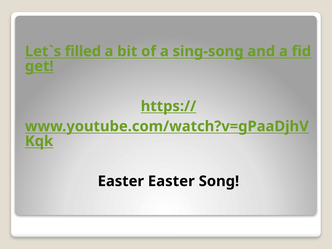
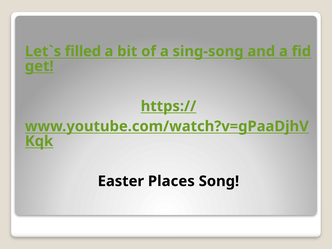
Easter Easter: Easter -> Places
